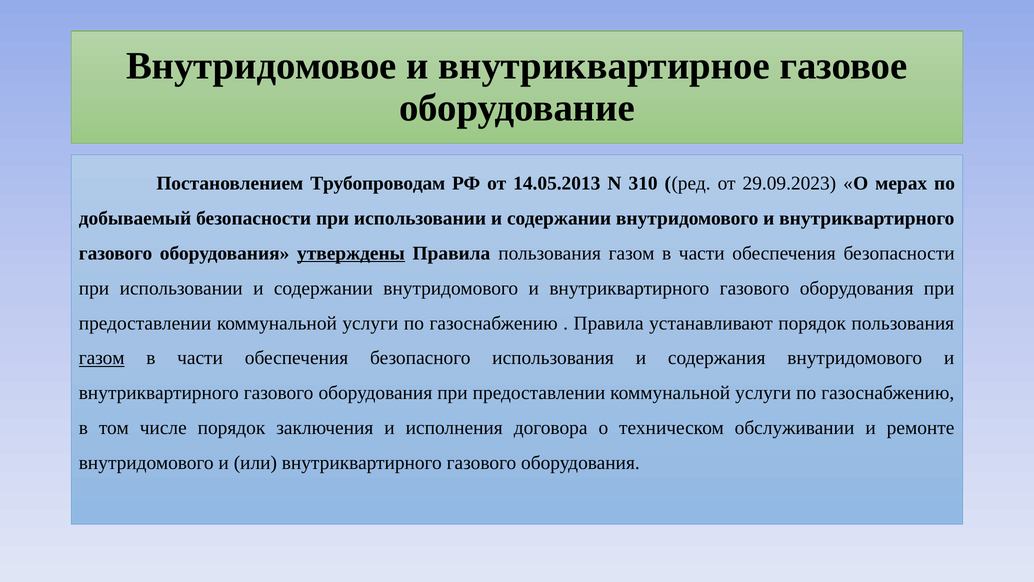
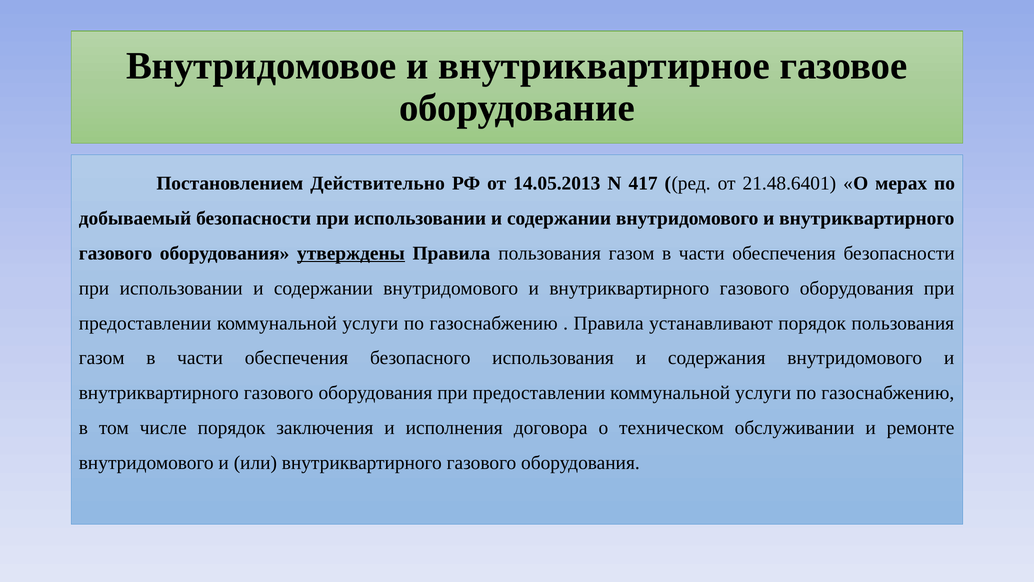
Трубопроводам: Трубопроводам -> Действительно
310: 310 -> 417
29.09.2023: 29.09.2023 -> 21.48.6401
газом at (102, 358) underline: present -> none
